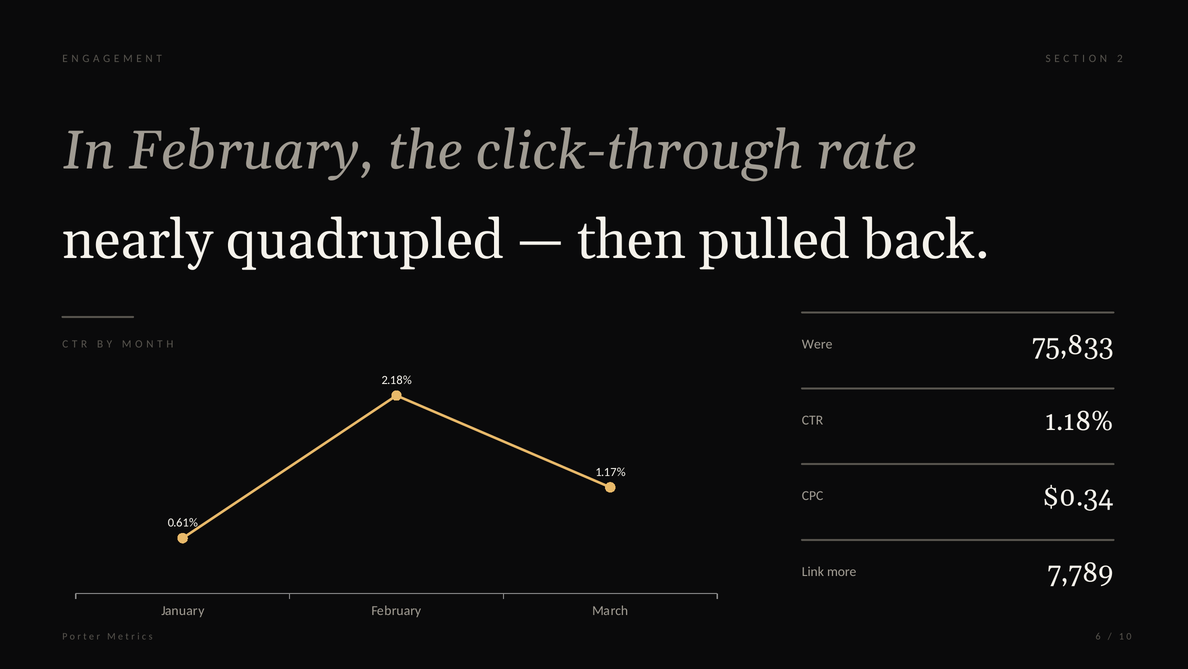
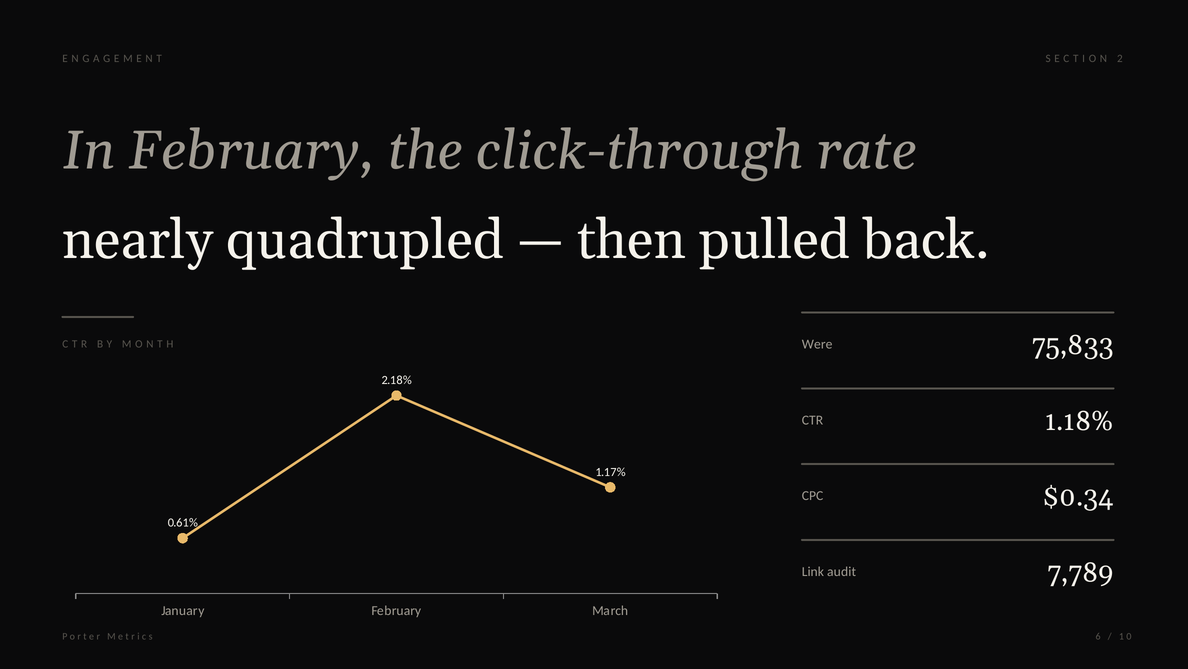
more: more -> audit
